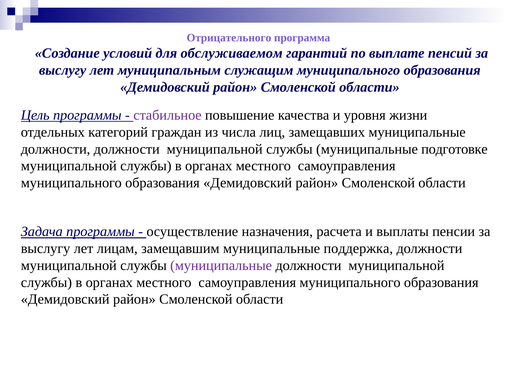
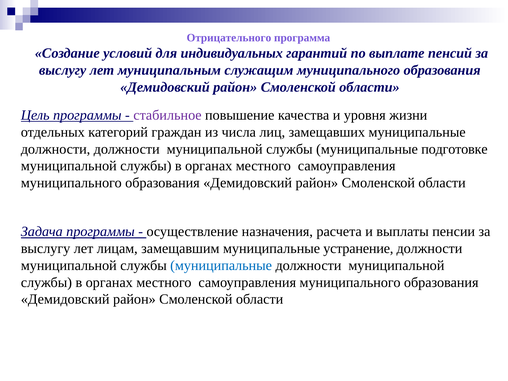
обслуживаемом: обслуживаемом -> индивидуальных
поддержка: поддержка -> устранение
муниципальные at (221, 265) colour: purple -> blue
